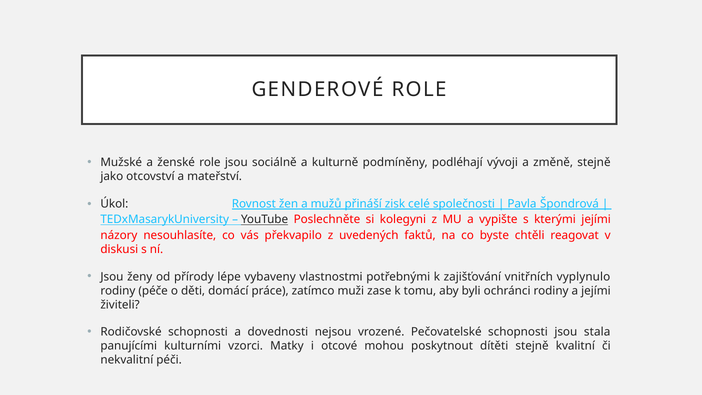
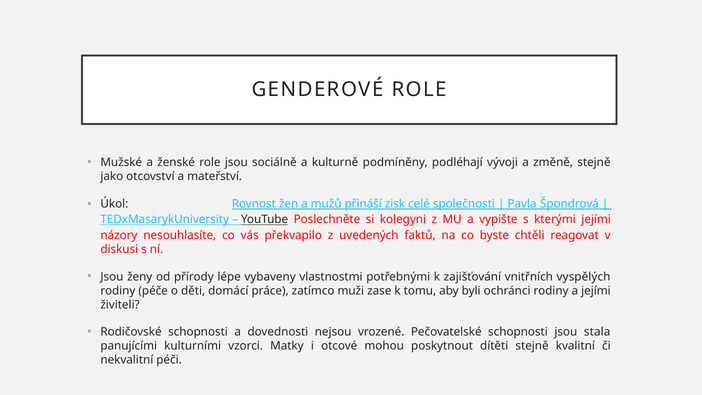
vyplynulo: vyplynulo -> vyspělých
